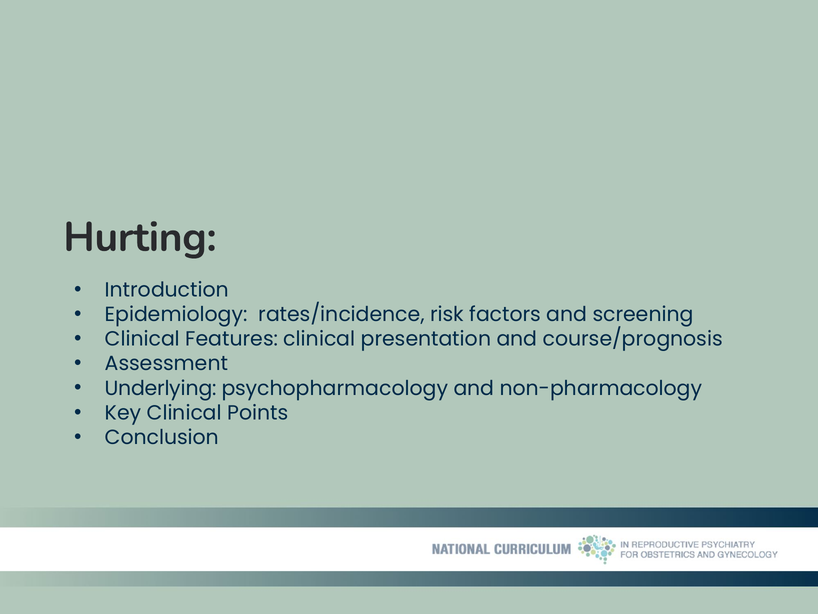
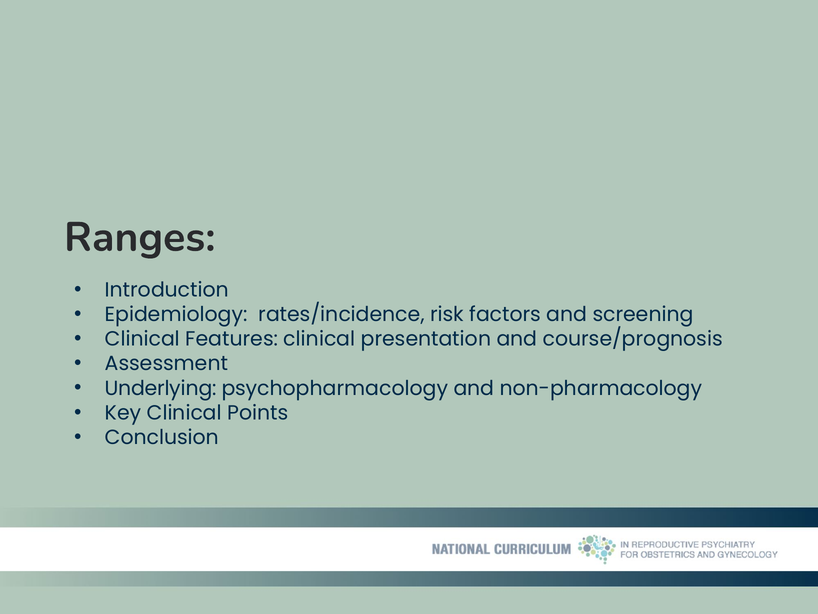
Hurting: Hurting -> Ranges
